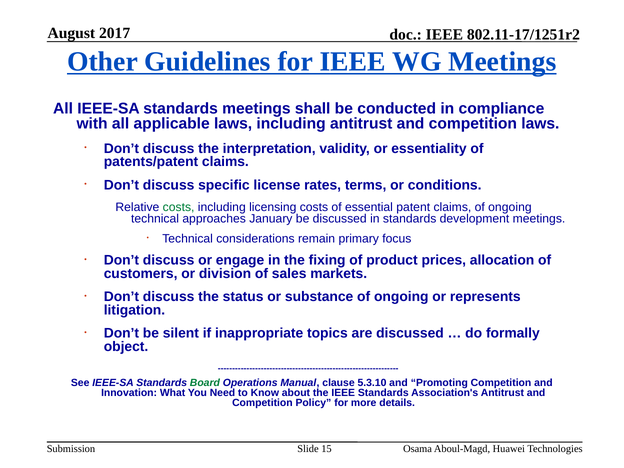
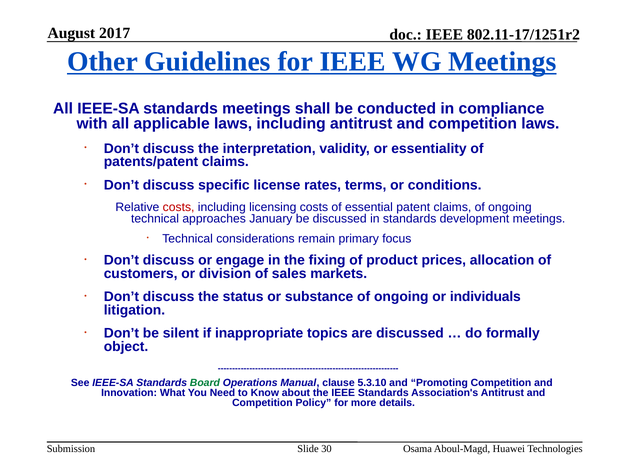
costs at (179, 207) colour: green -> red
represents: represents -> individuals
15: 15 -> 30
